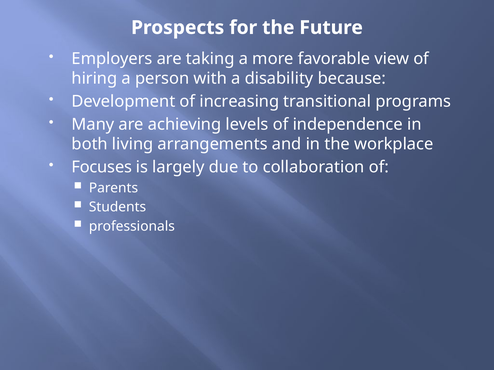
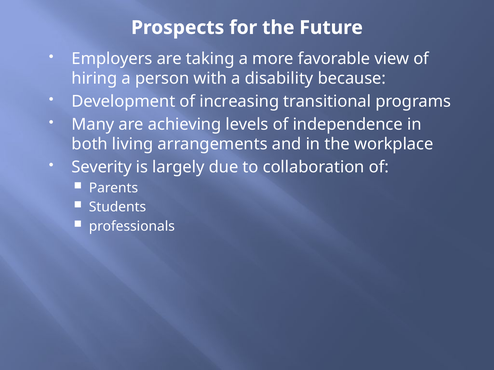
Focuses: Focuses -> Severity
